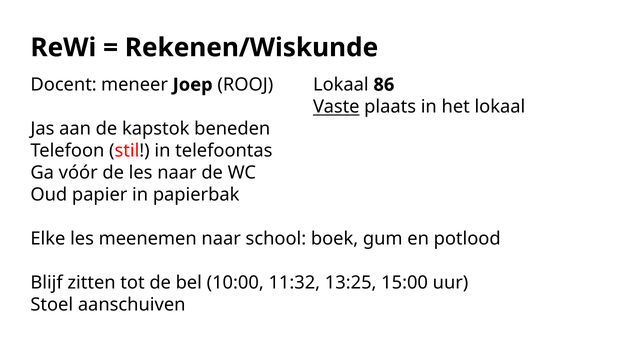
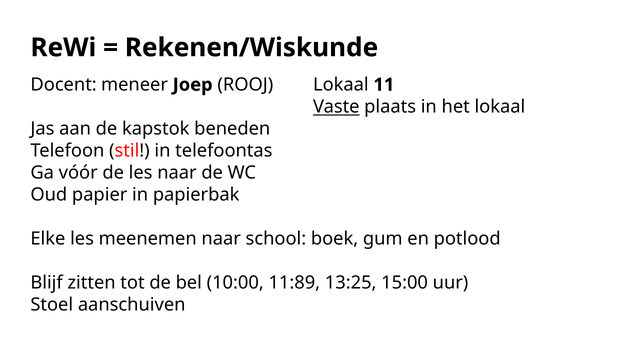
86: 86 -> 11
11:32: 11:32 -> 11:89
